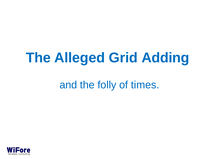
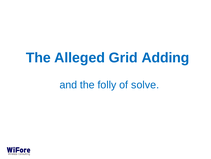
times: times -> solve
